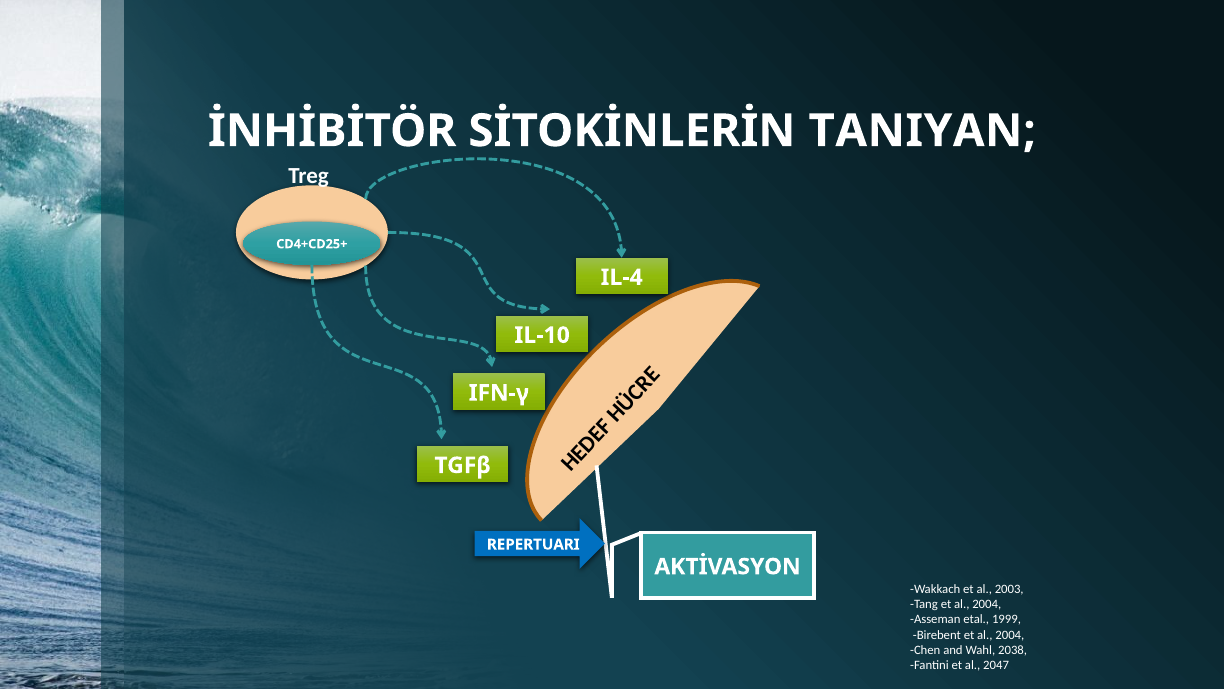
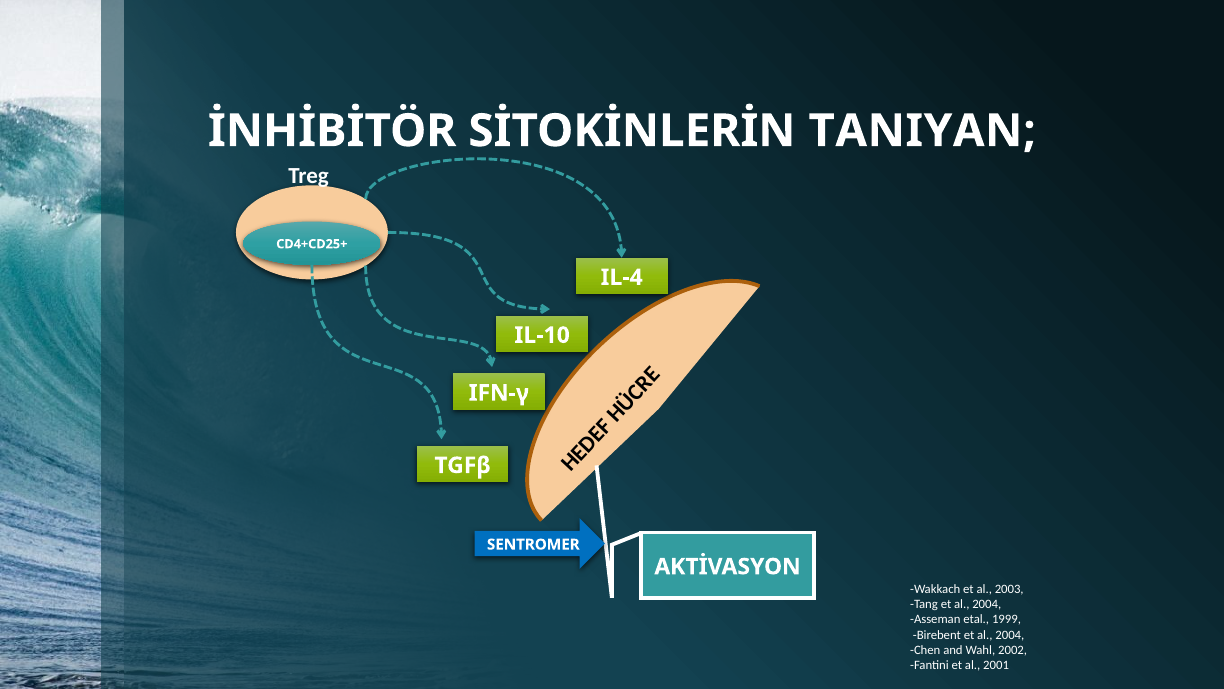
REPERTUARI: REPERTUARI -> SENTROMER
2038: 2038 -> 2002
2047: 2047 -> 2001
